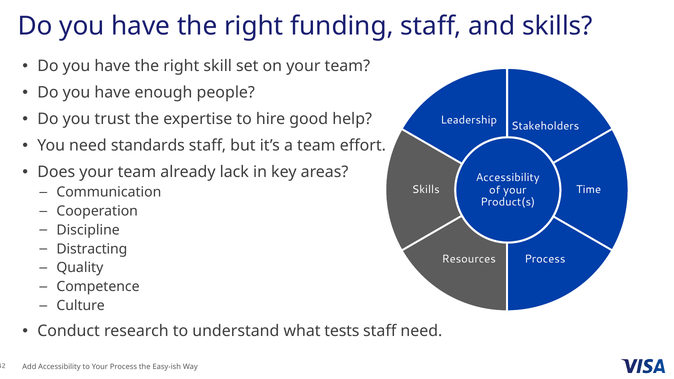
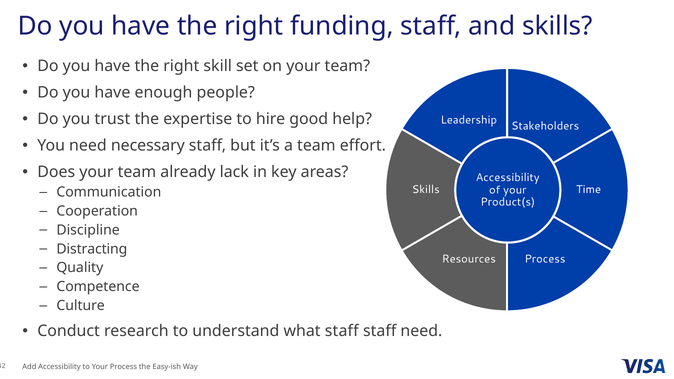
standards: standards -> necessary
what tests: tests -> staff
